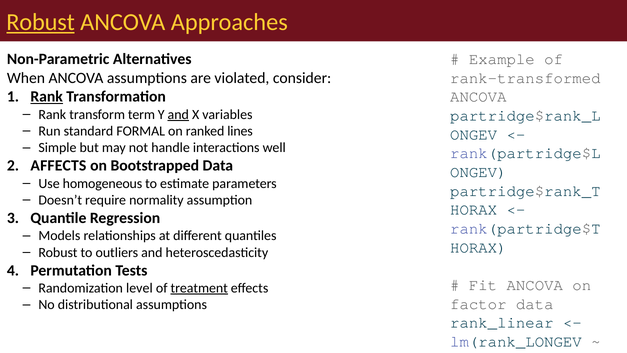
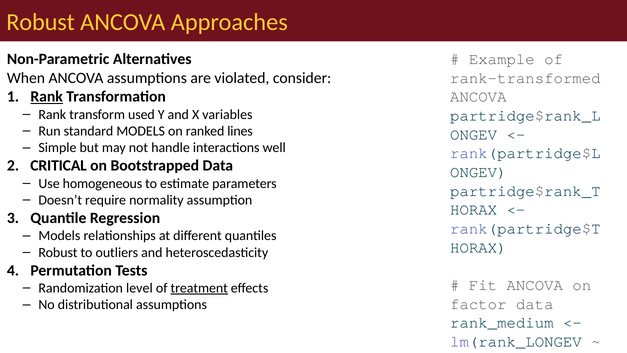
Robust at (41, 22) underline: present -> none
term: term -> used
and at (178, 114) underline: present -> none
standard FORMAL: FORMAL -> MODELS
AFFECTS: AFFECTS -> CRITICAL
rank_linear: rank_linear -> rank_medium
